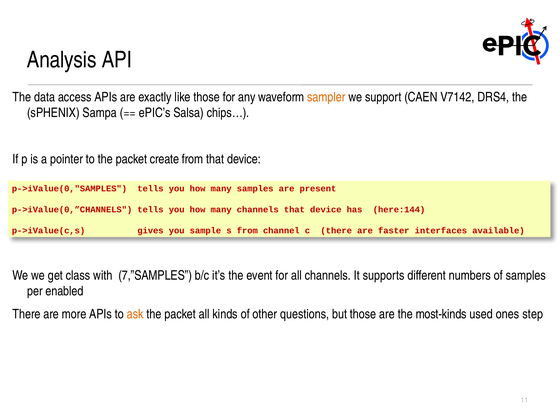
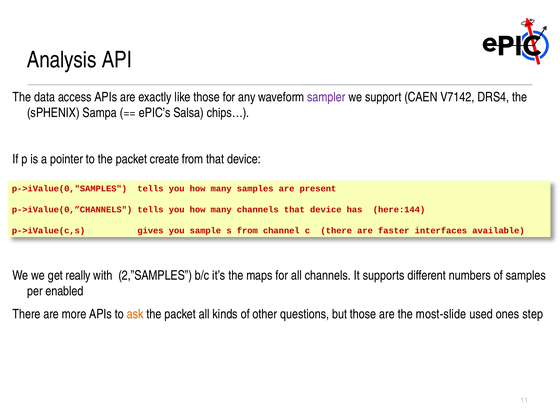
sampler colour: orange -> purple
class: class -> really
7,”SAMPLES: 7,”SAMPLES -> 2,”SAMPLES
event: event -> maps
most-kinds: most-kinds -> most-slide
